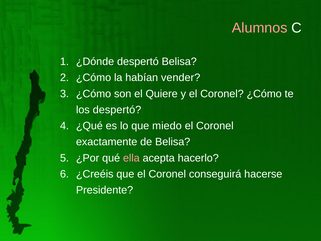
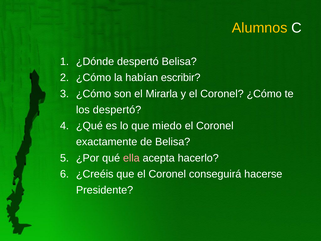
Alumnos colour: pink -> yellow
vender: vender -> escribir
Quiere: Quiere -> Mirarla
